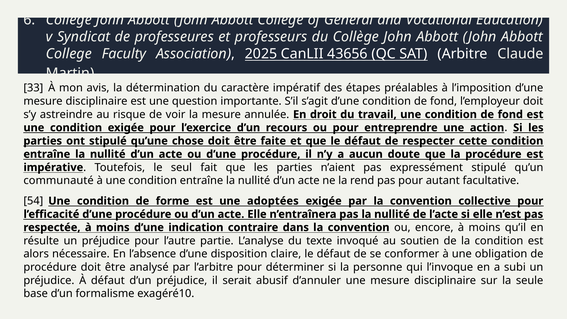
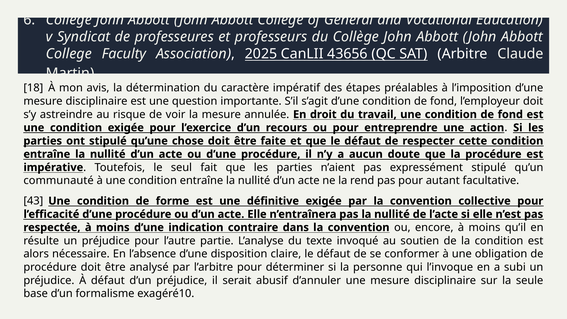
33: 33 -> 18
54: 54 -> 43
adoptées: adoptées -> définitive
